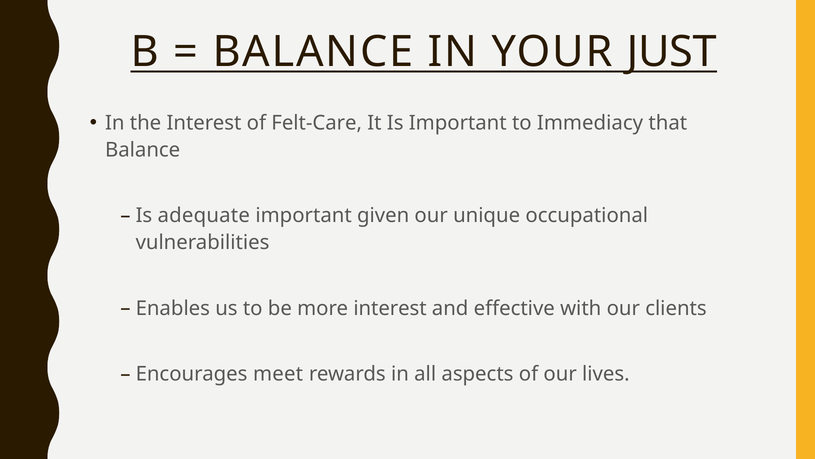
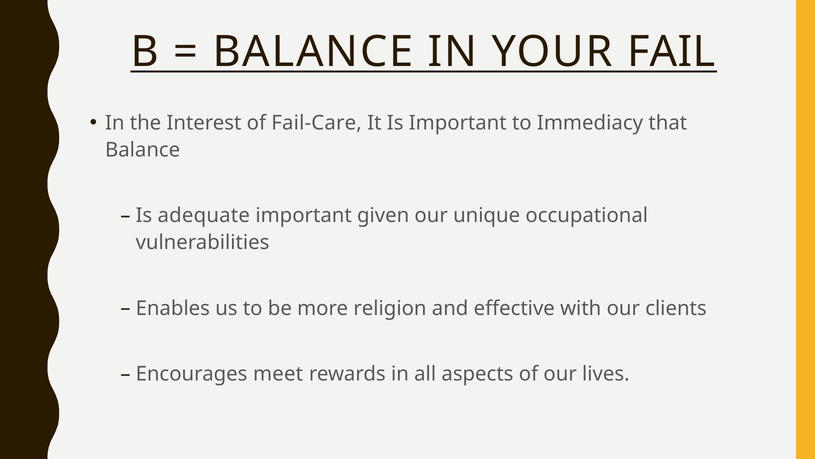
JUST: JUST -> FAIL
Felt-Care: Felt-Care -> Fail-Care
more interest: interest -> religion
